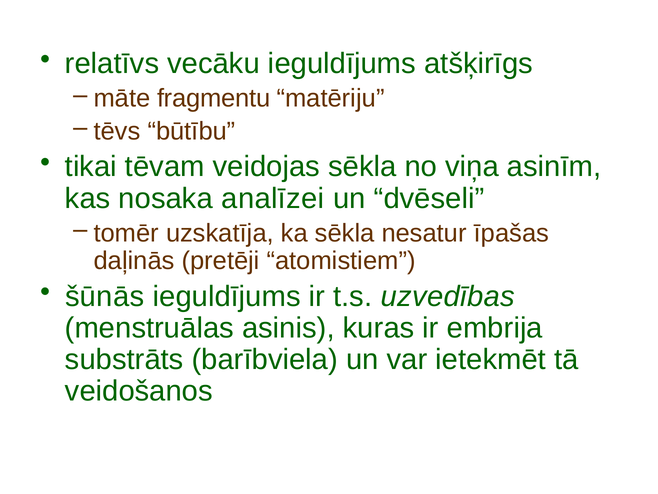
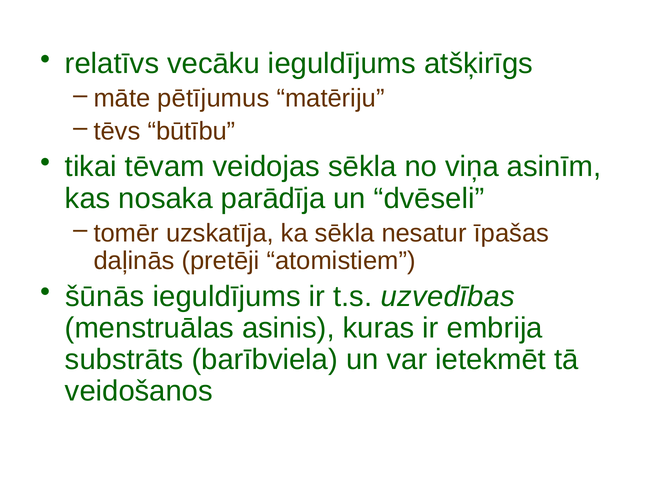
fragmentu: fragmentu -> pētījumus
analīzei: analīzei -> parādīja
